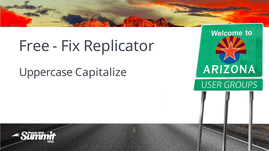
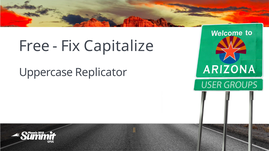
Replicator: Replicator -> Capitalize
Capitalize: Capitalize -> Replicator
